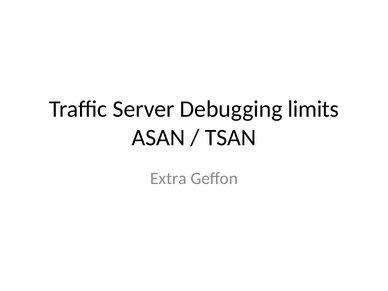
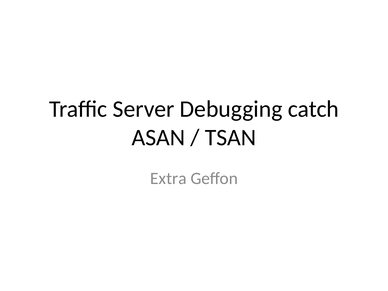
limits: limits -> catch
